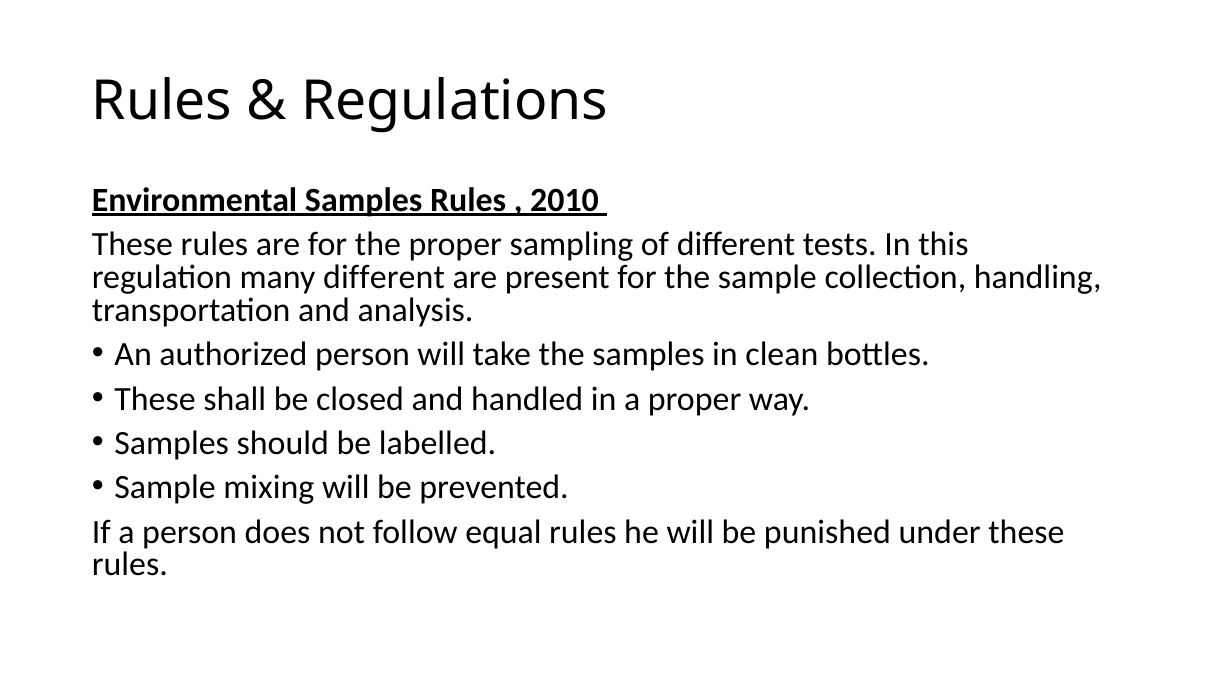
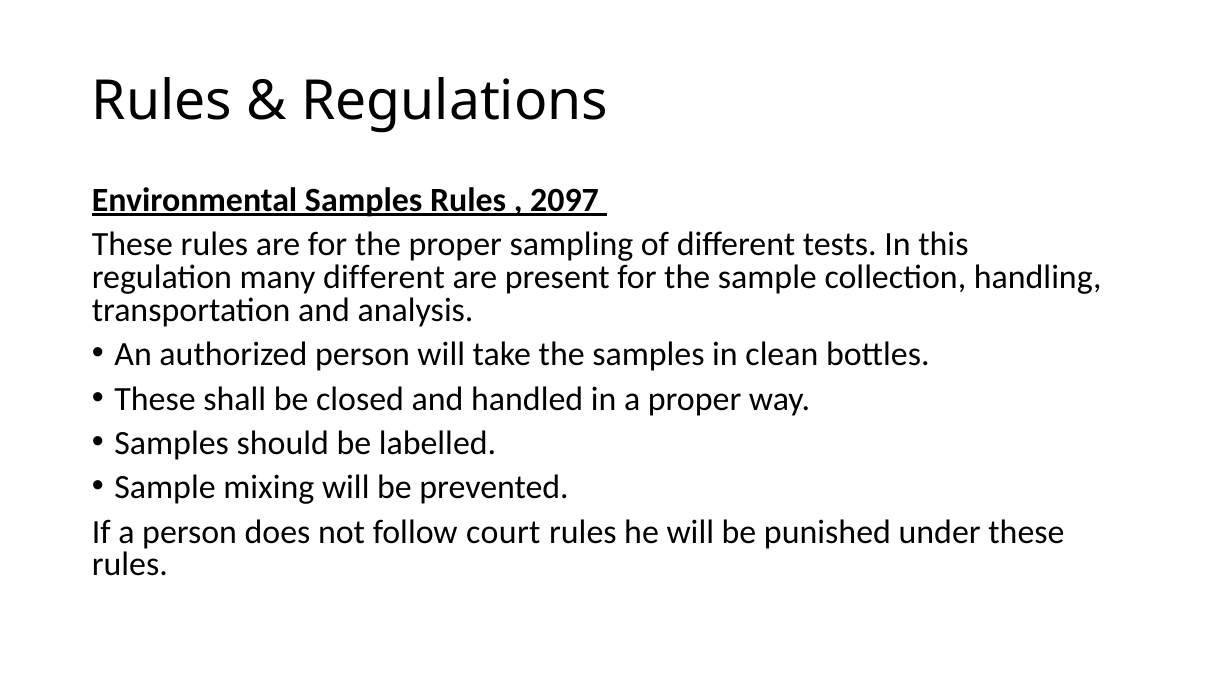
2010: 2010 -> 2097
equal: equal -> court
